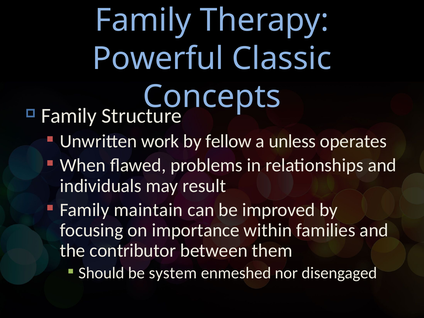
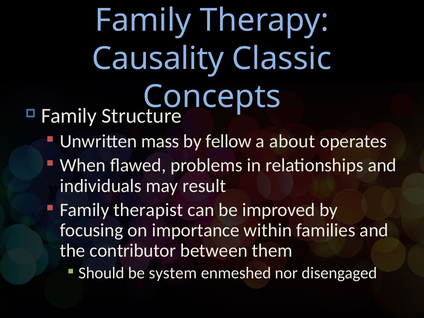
Powerful: Powerful -> Causality
work: work -> mass
unless: unless -> about
maintain: maintain -> therapist
